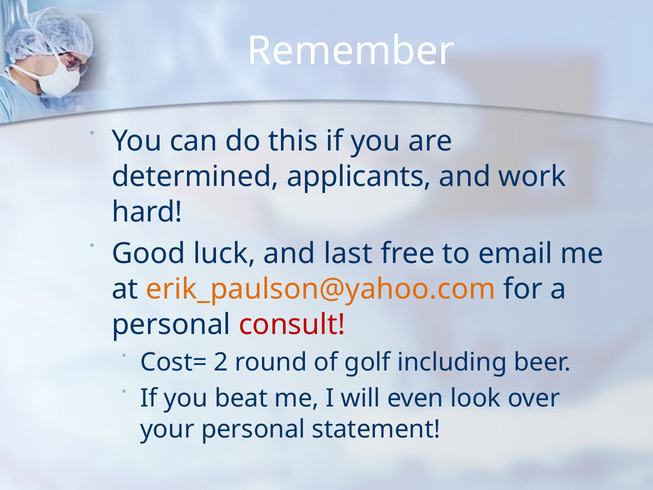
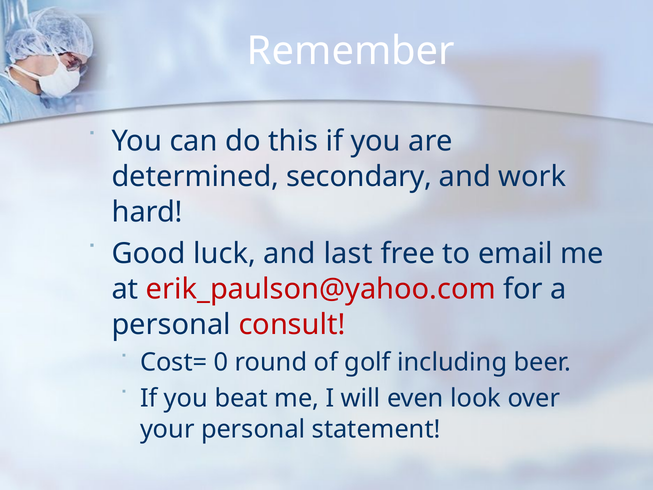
applicants: applicants -> secondary
erik_paulson@yahoo.com colour: orange -> red
2: 2 -> 0
